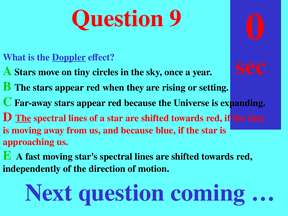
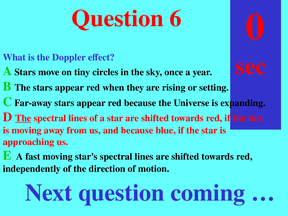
Question 9: 9 -> 6
Doppler underline: present -> none
the that: that -> tiny
